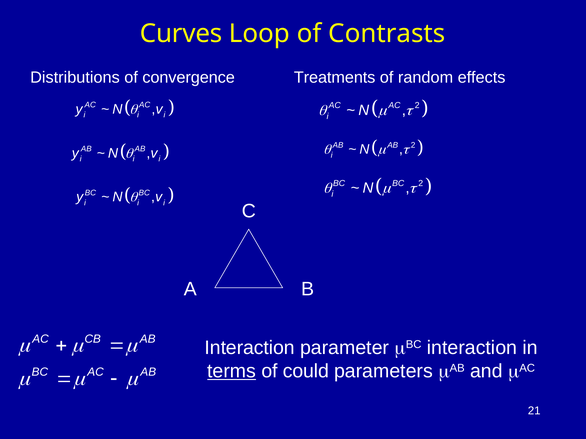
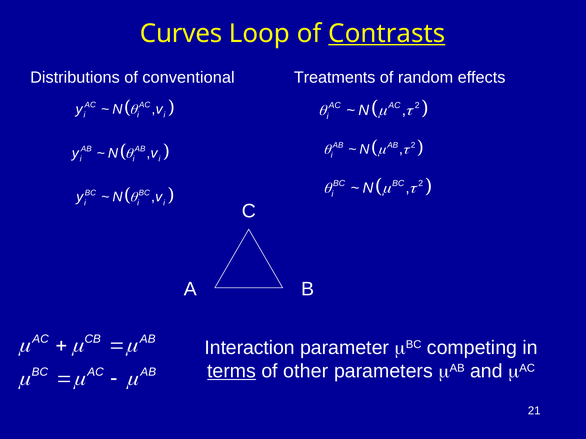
Contrasts underline: none -> present
convergence: convergence -> conventional
interaction at (472, 348): interaction -> competing
could: could -> other
